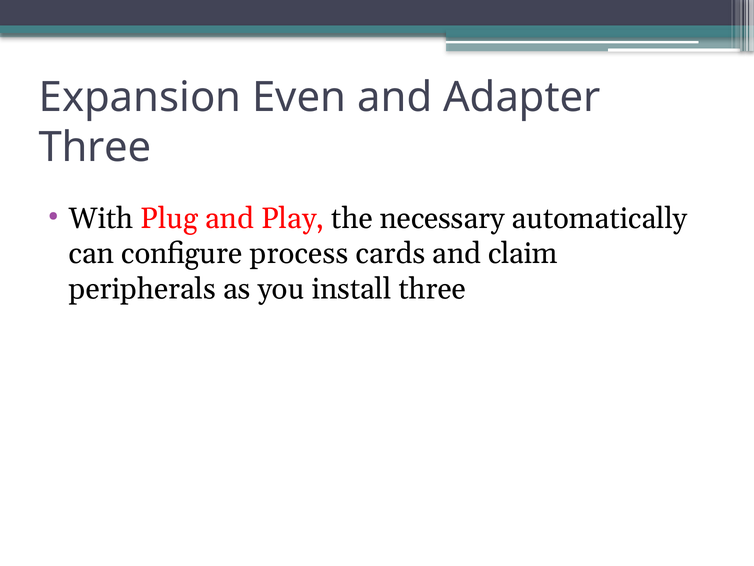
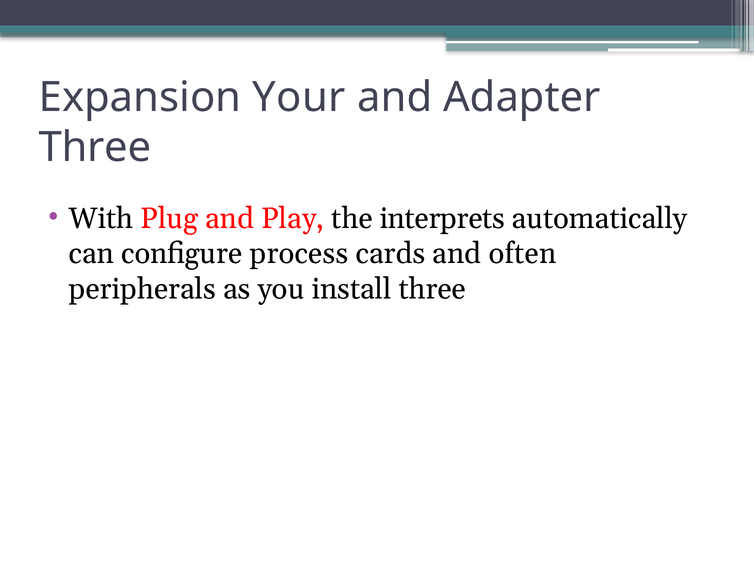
Even: Even -> Your
necessary: necessary -> interprets
claim: claim -> often
